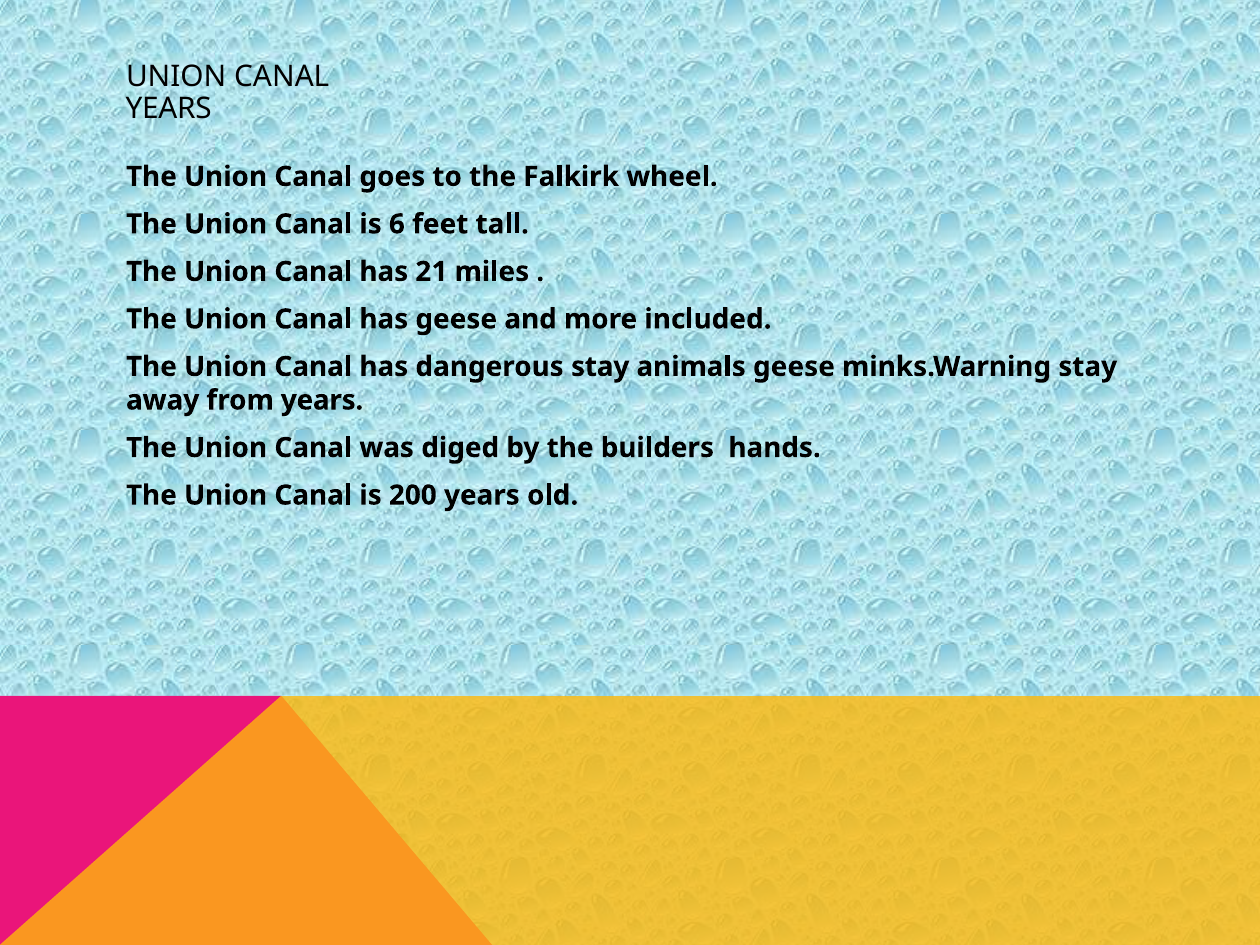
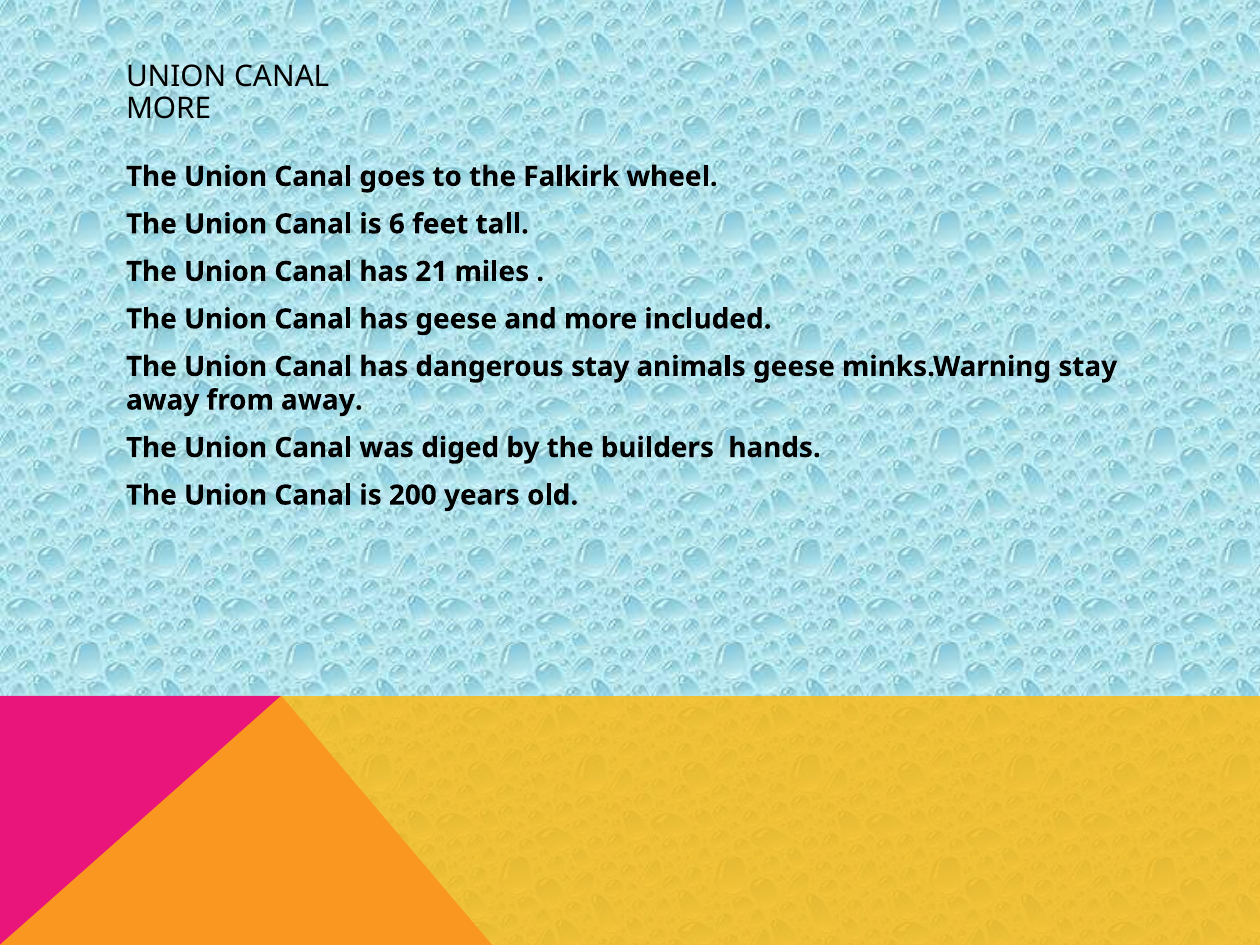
YEARS at (169, 109): YEARS -> MORE
from years: years -> away
